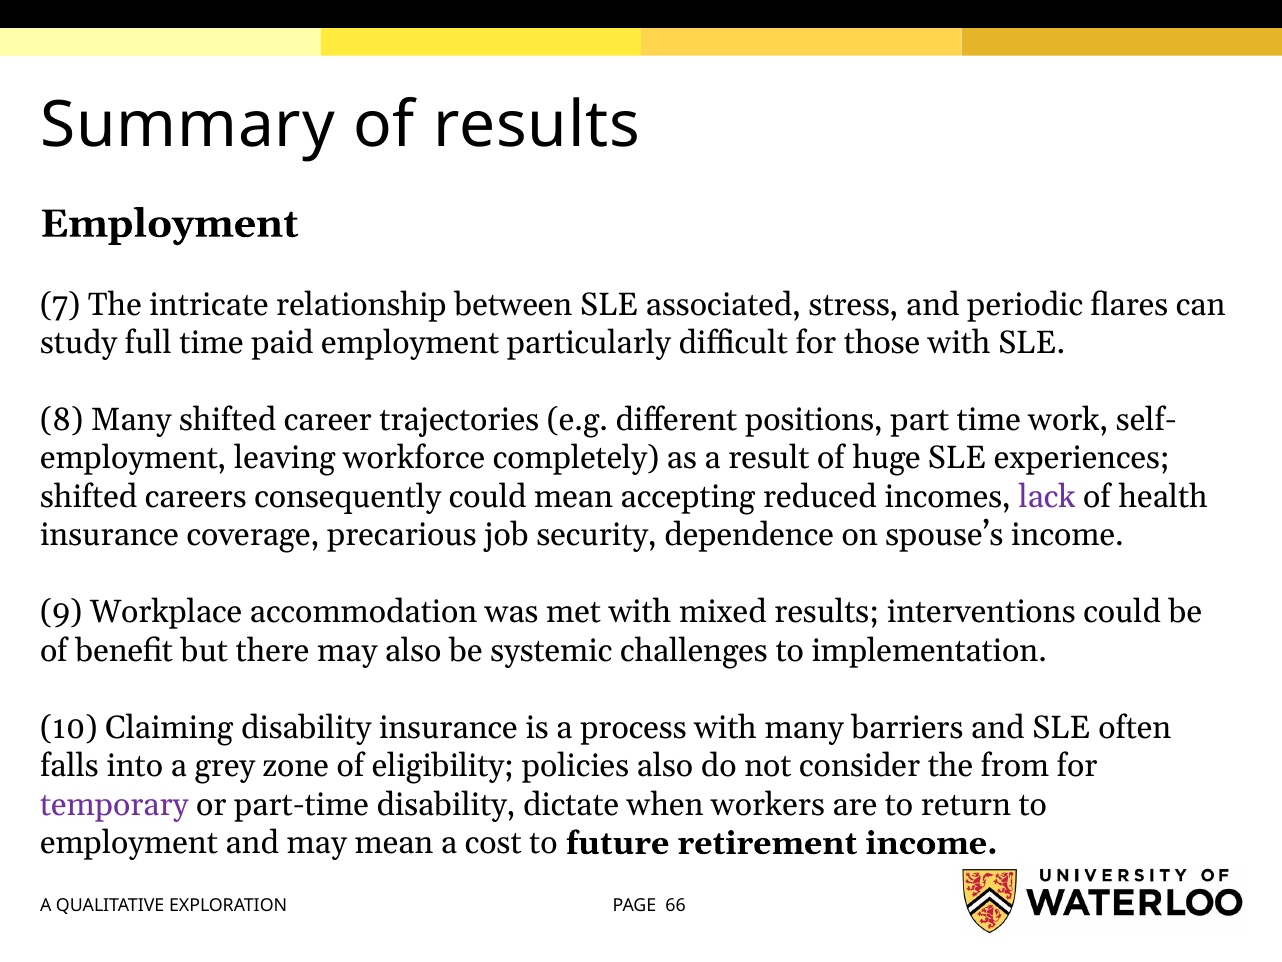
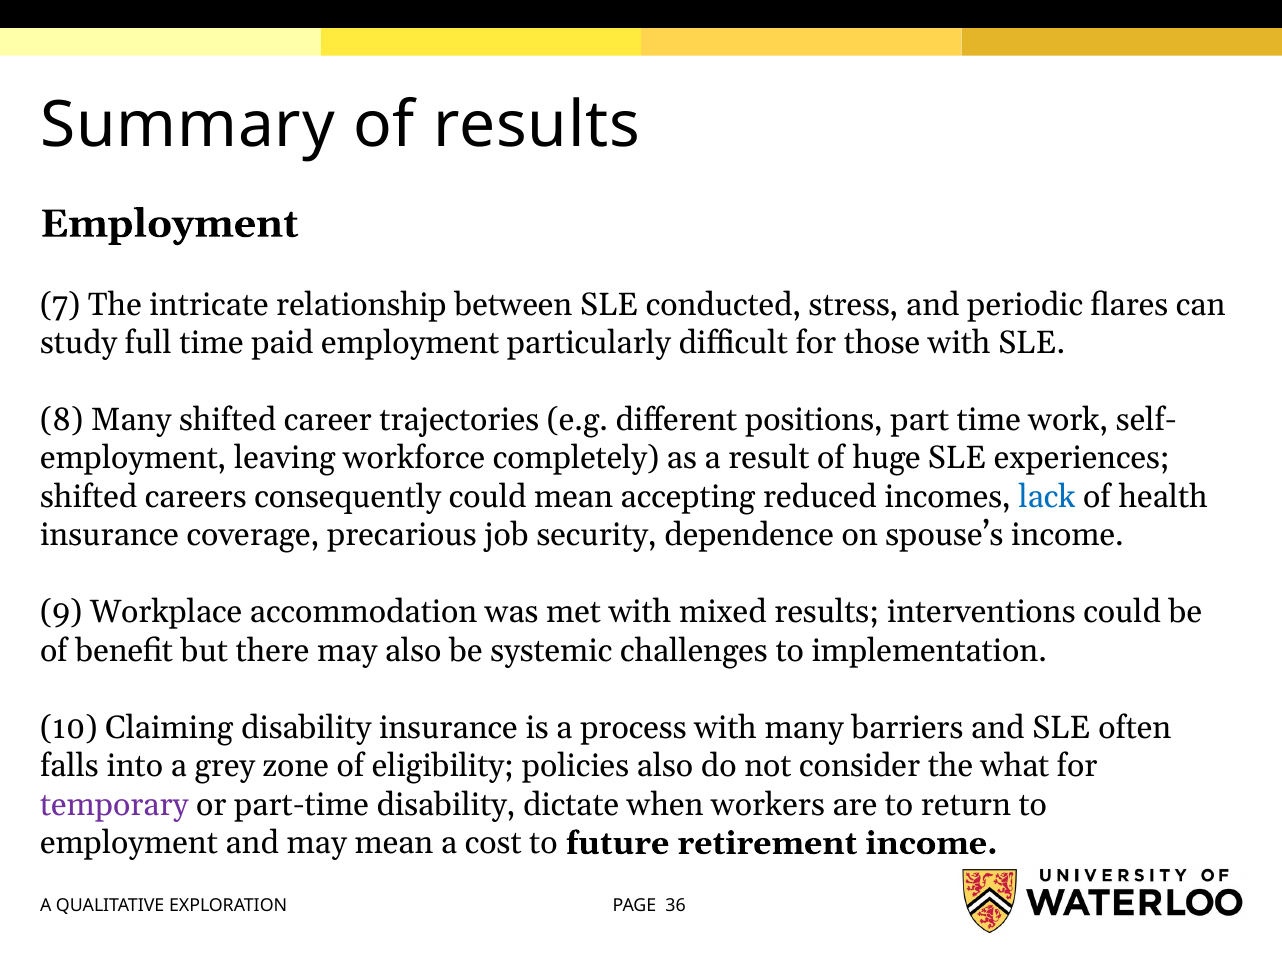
associated: associated -> conducted
lack colour: purple -> blue
from: from -> what
66: 66 -> 36
